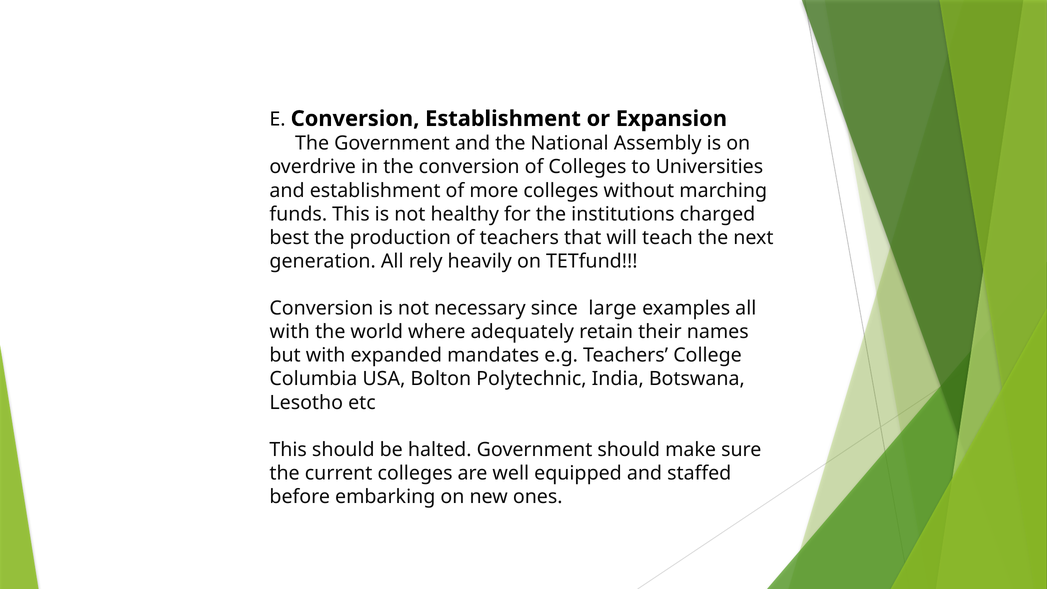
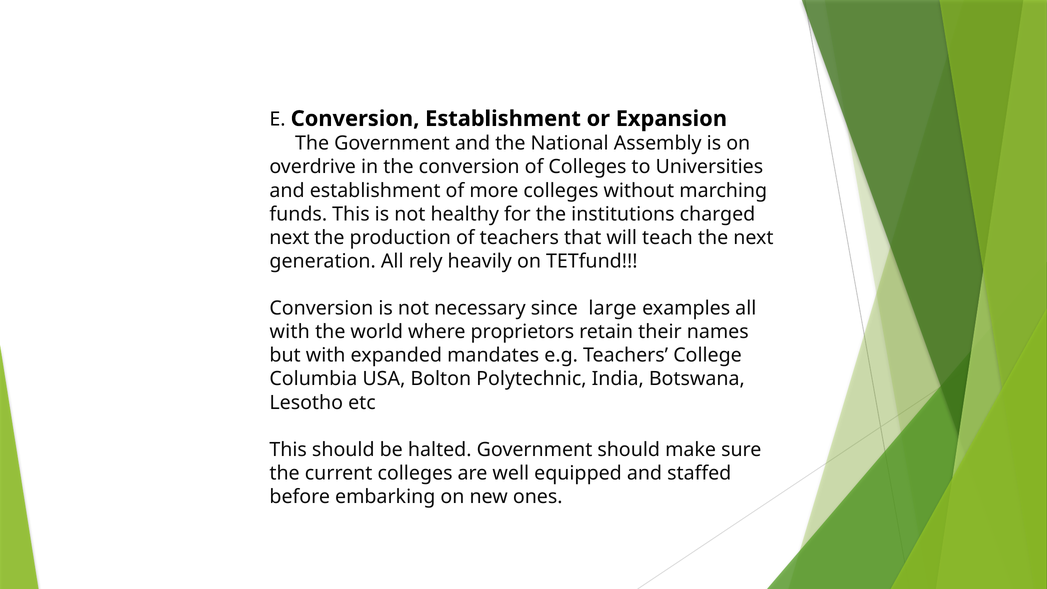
best at (289, 238): best -> next
adequately: adequately -> proprietors
